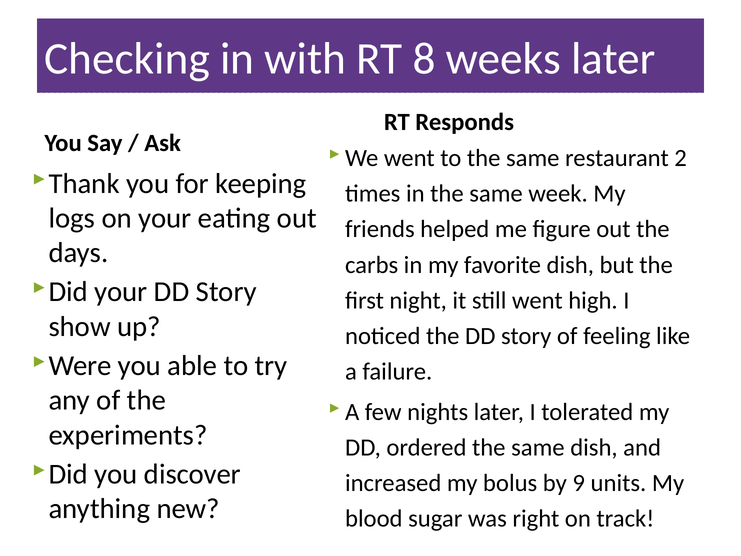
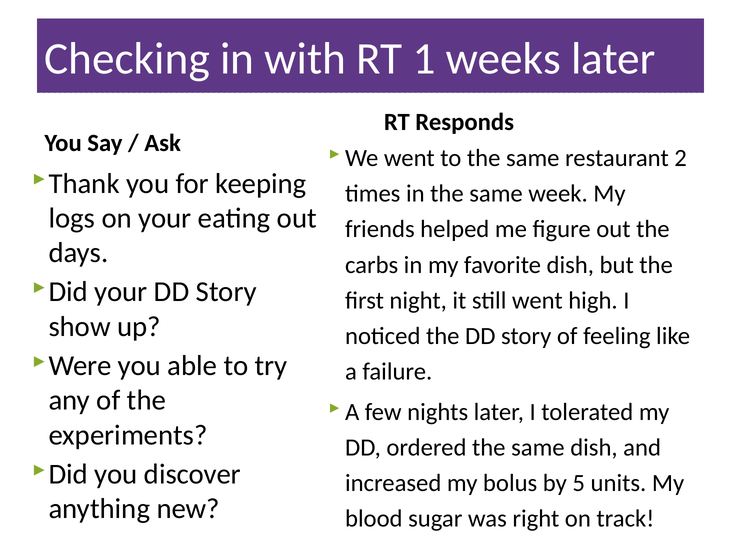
8: 8 -> 1
9: 9 -> 5
